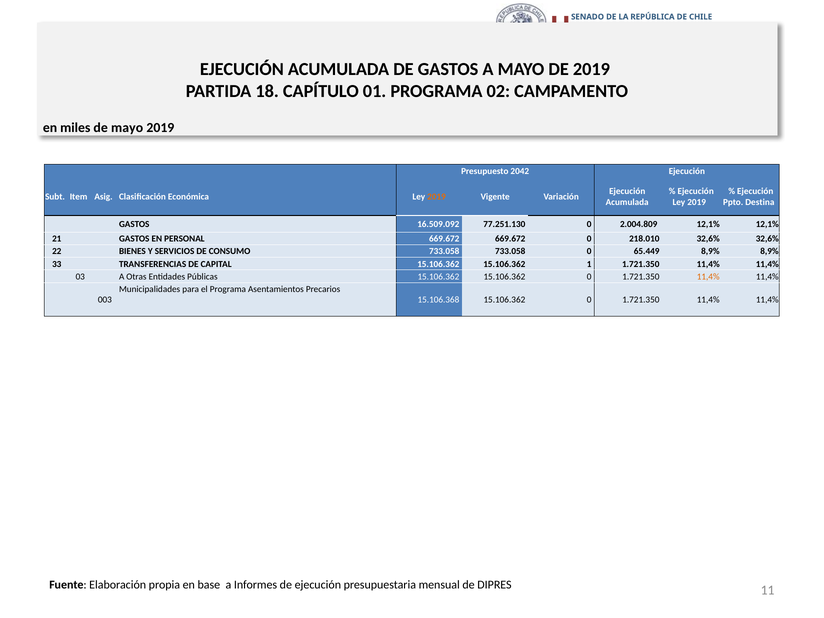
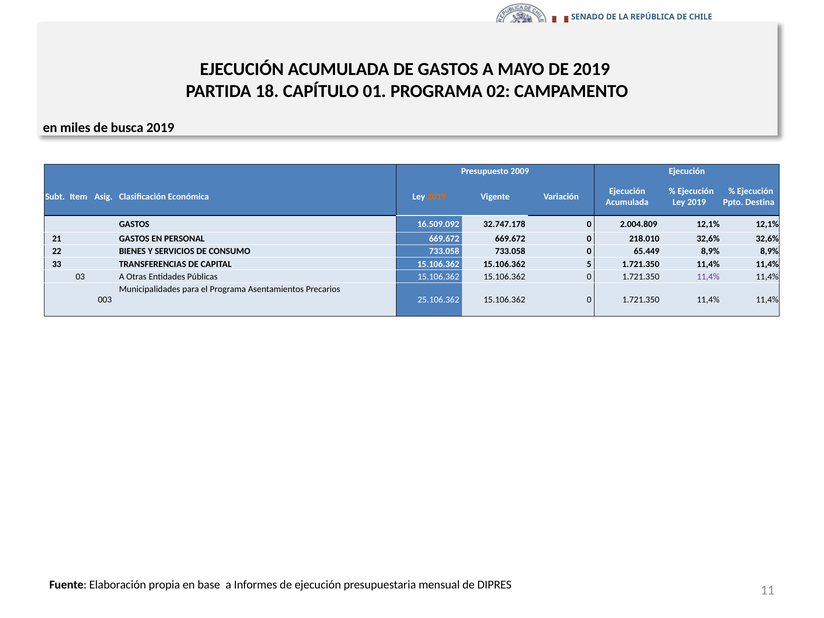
de mayo: mayo -> busca
2042: 2042 -> 2009
77.251.130: 77.251.130 -> 32.747.178
1: 1 -> 5
11,4% at (708, 277) colour: orange -> purple
15.106.368: 15.106.368 -> 25.106.362
